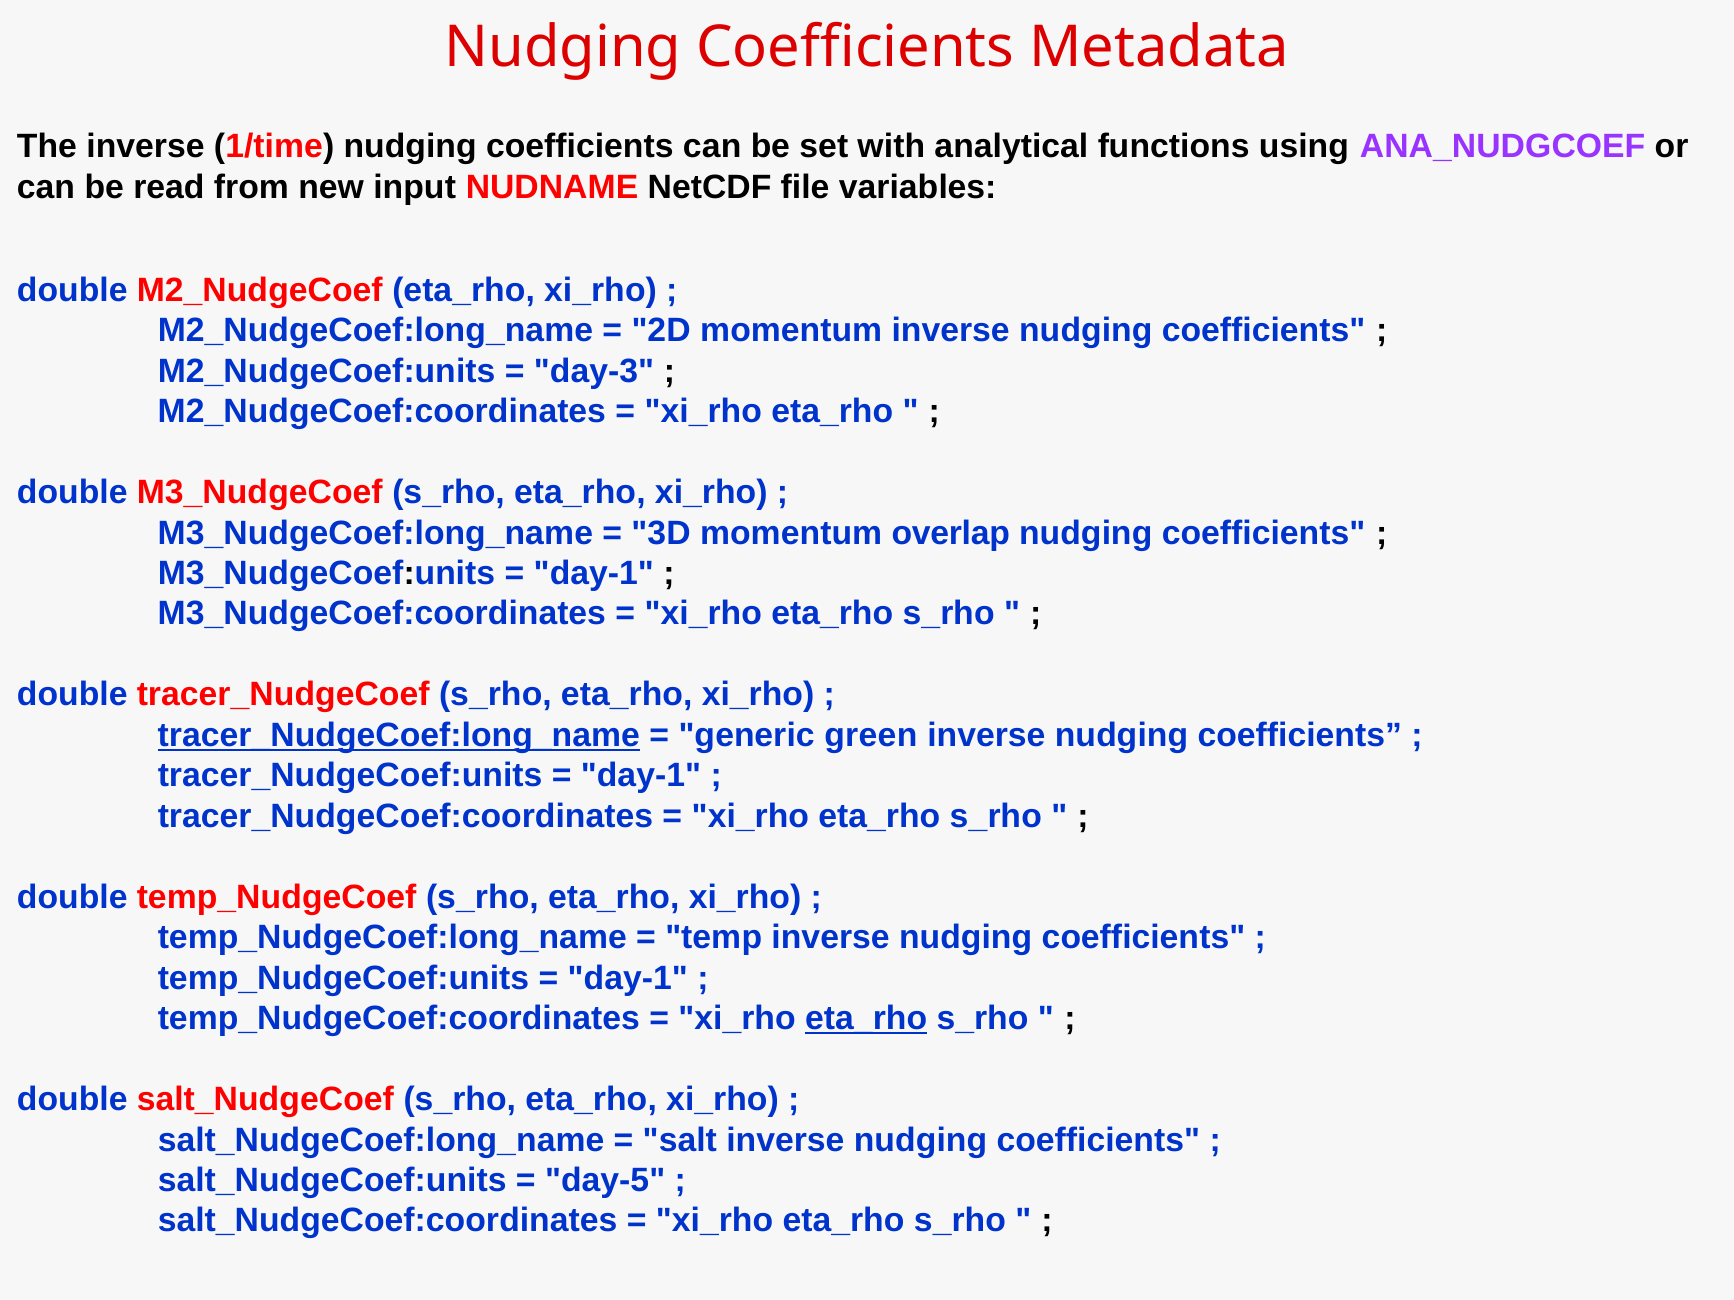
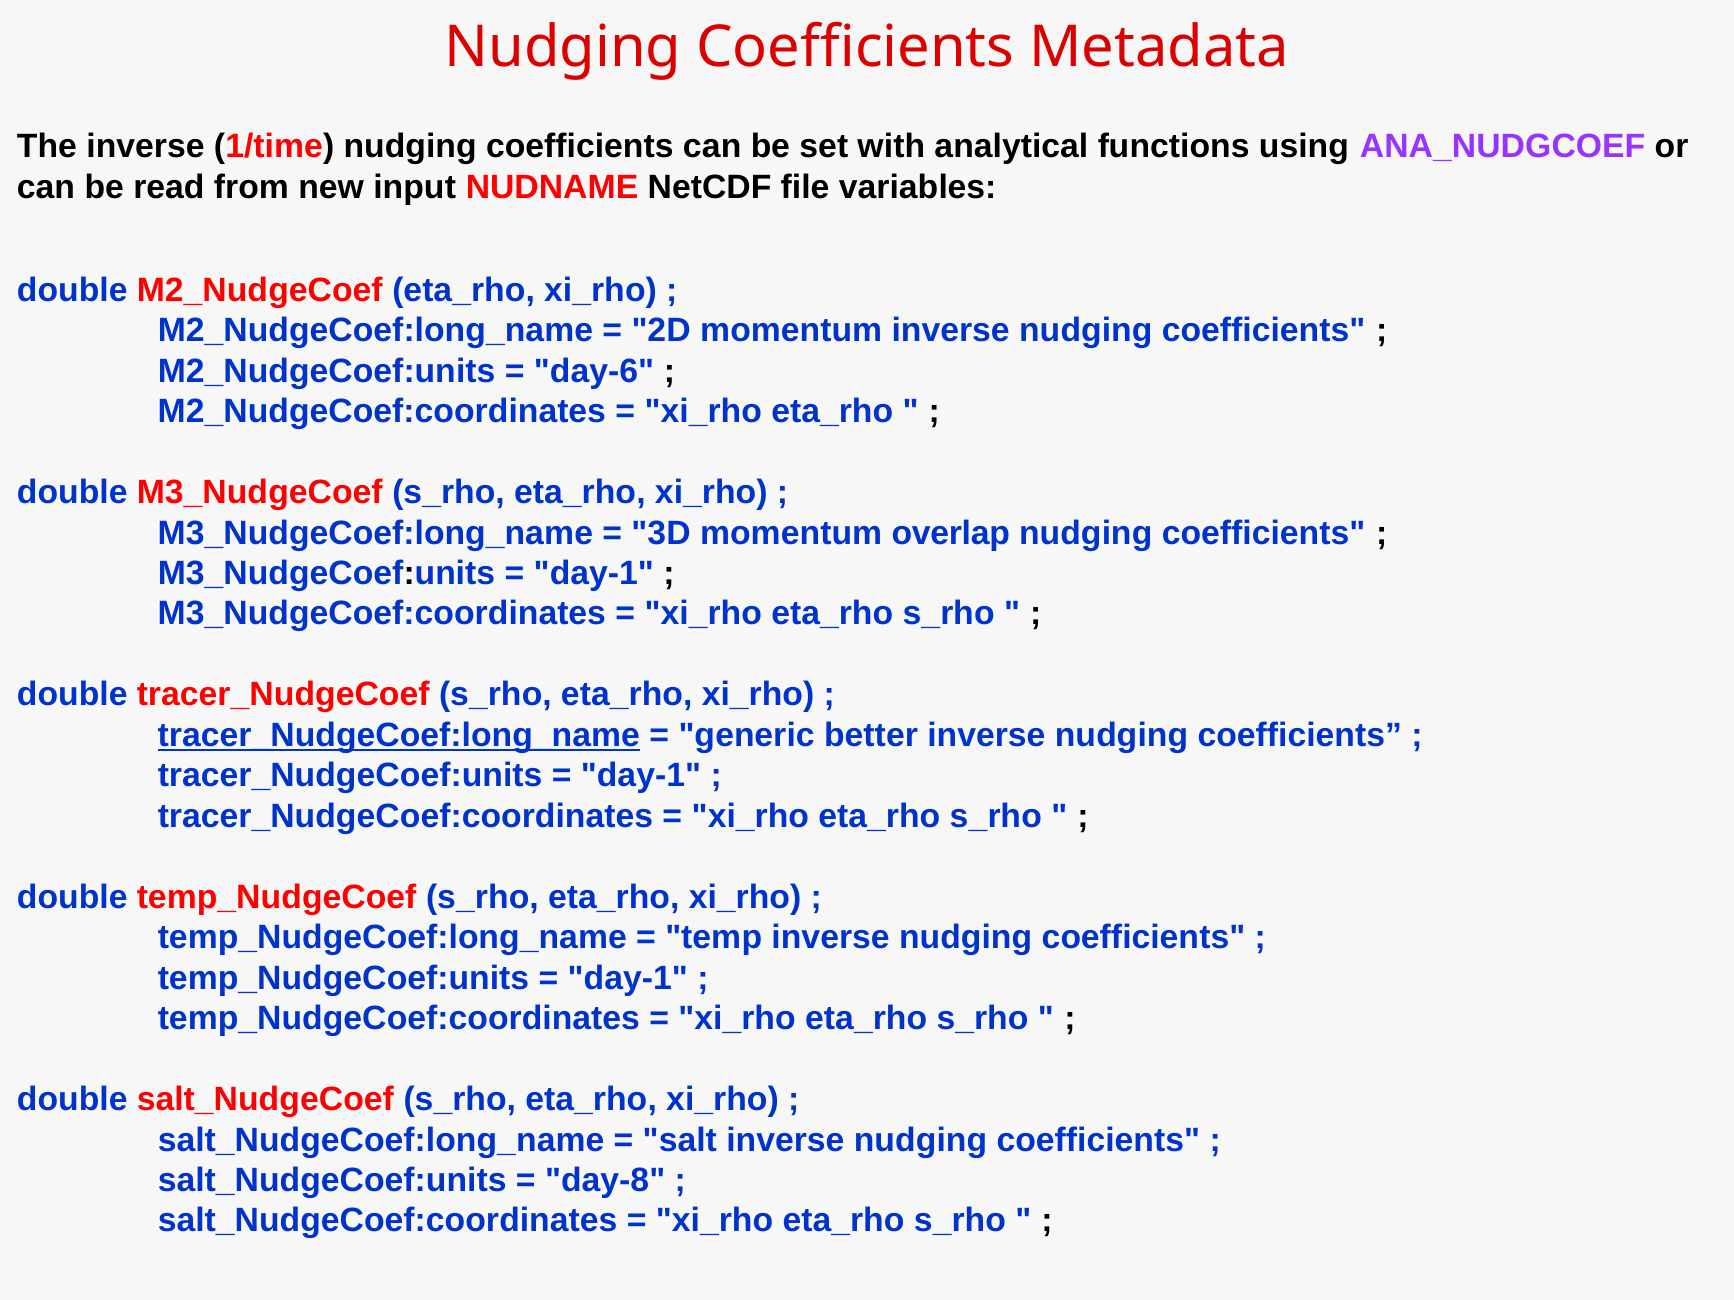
day-3: day-3 -> day-6
green: green -> better
eta_rho at (866, 1019) underline: present -> none
day-5: day-5 -> day-8
